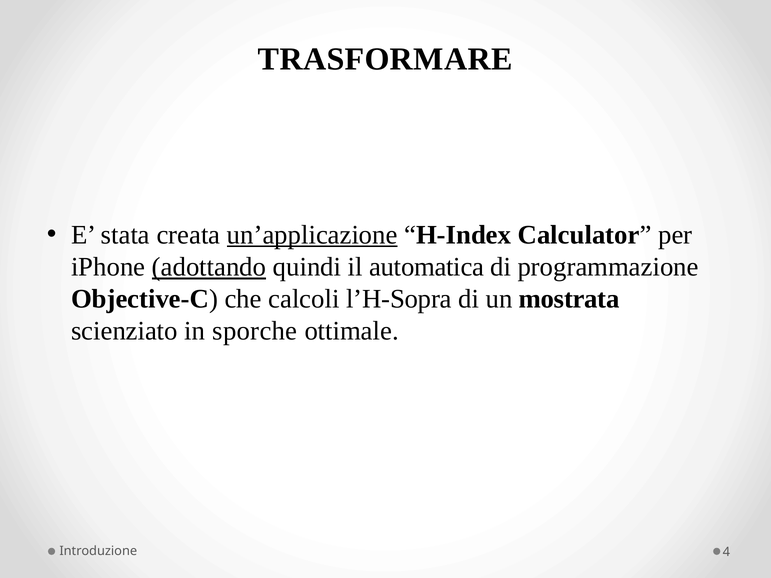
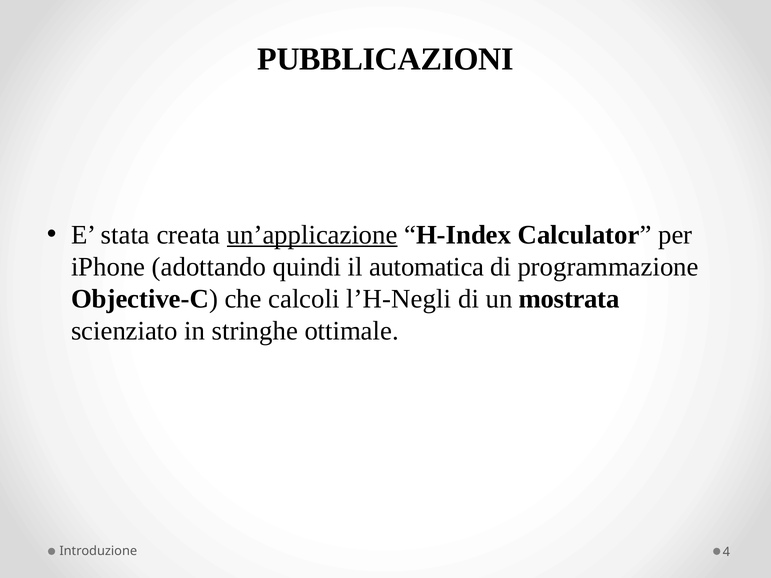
TRASFORMARE: TRASFORMARE -> PUBBLICAZIONI
adottando underline: present -> none
l’H-Sopra: l’H-Sopra -> l’H-Negli
sporche: sporche -> stringhe
